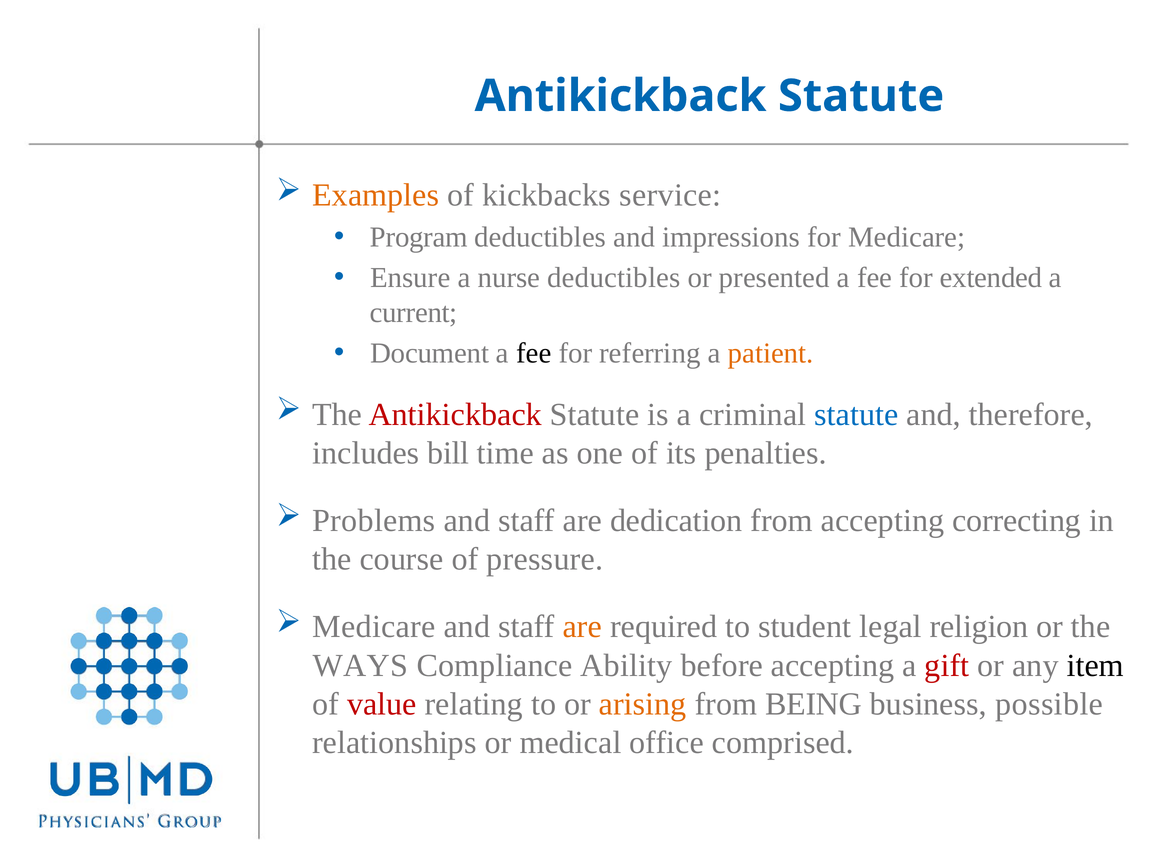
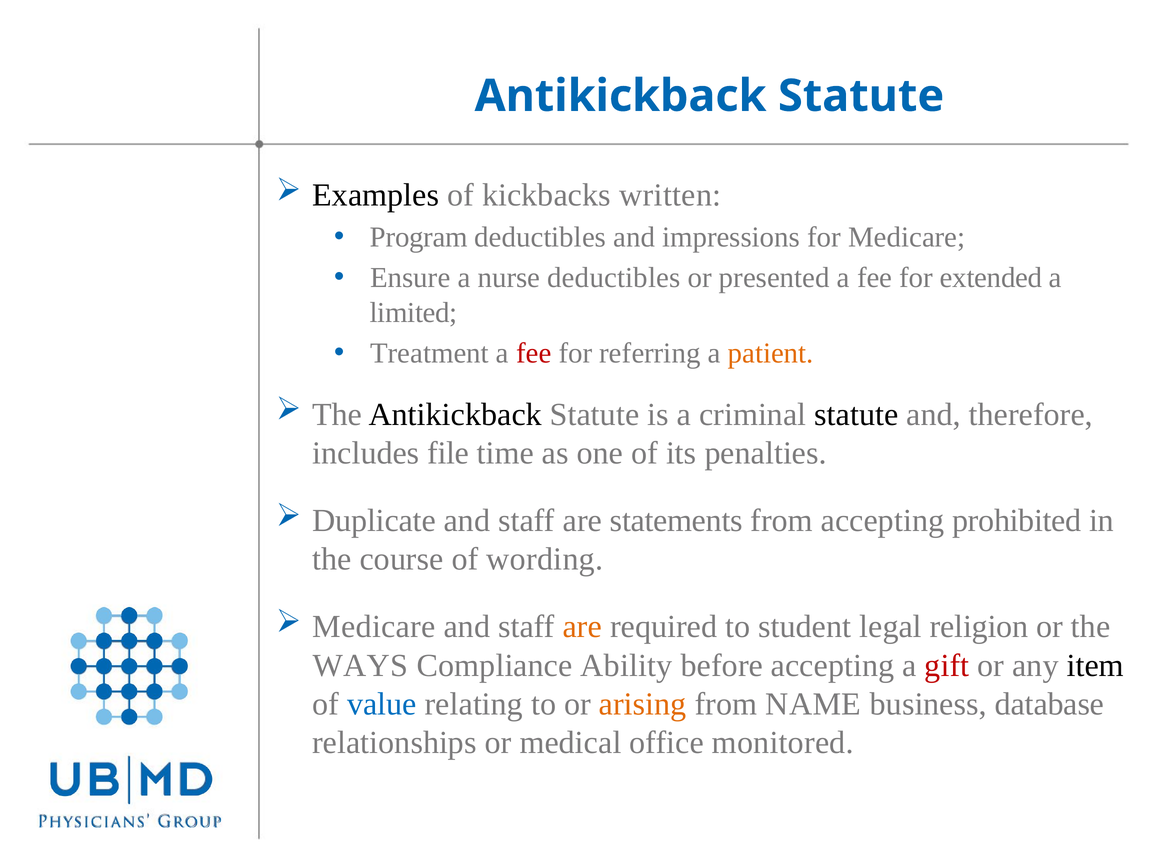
Examples colour: orange -> black
service: service -> written
current: current -> limited
Document: Document -> Treatment
fee at (534, 353) colour: black -> red
Antikickback at (455, 414) colour: red -> black
statute at (856, 414) colour: blue -> black
bill: bill -> file
Problems: Problems -> Duplicate
dedication: dedication -> statements
correcting: correcting -> prohibited
pressure: pressure -> wording
value colour: red -> blue
BEING: BEING -> NAME
possible: possible -> database
comprised: comprised -> monitored
